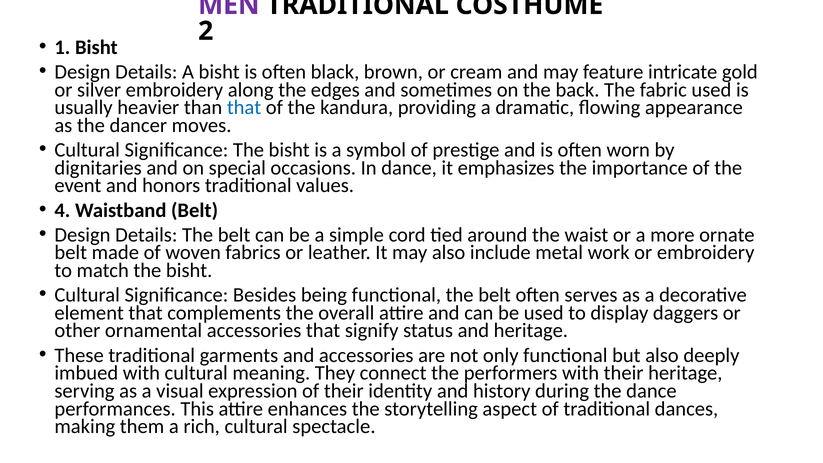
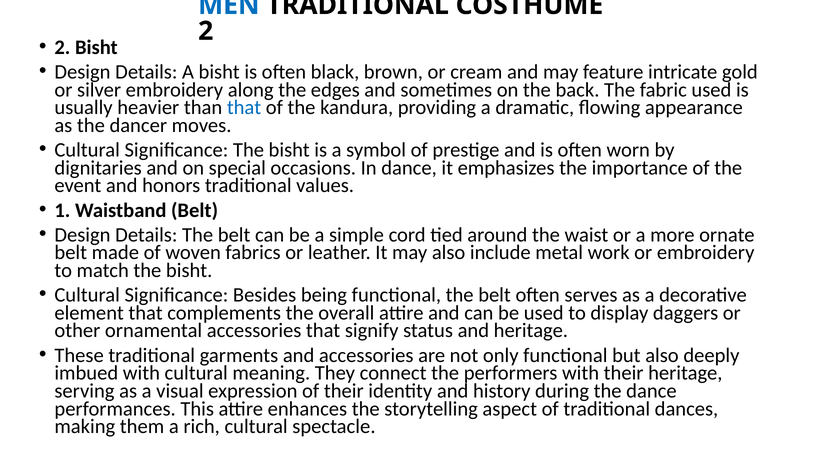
MEN colour: purple -> blue
1 at (62, 47): 1 -> 2
4: 4 -> 1
